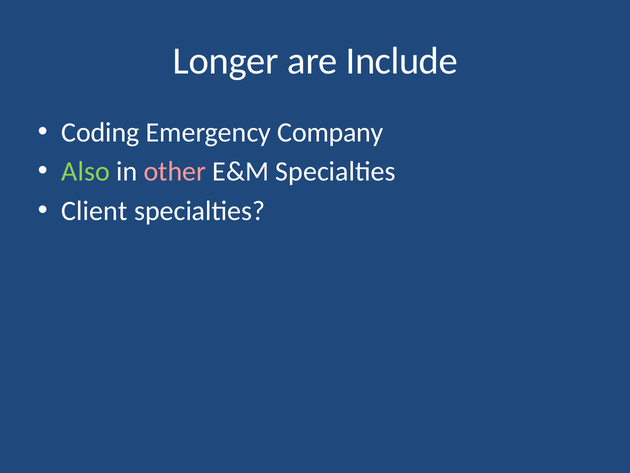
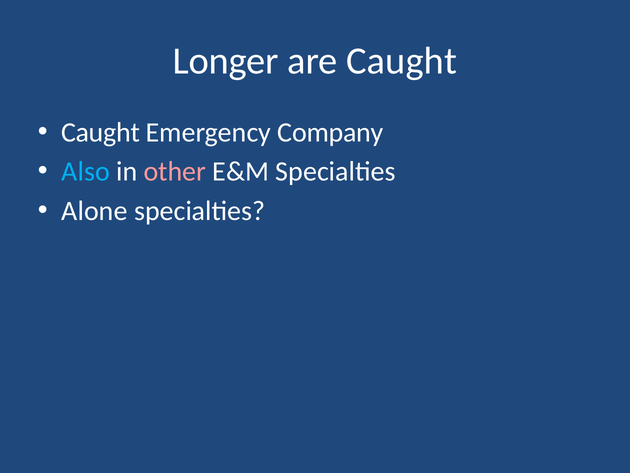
are Include: Include -> Caught
Coding at (100, 132): Coding -> Caught
Also colour: light green -> light blue
Client: Client -> Alone
